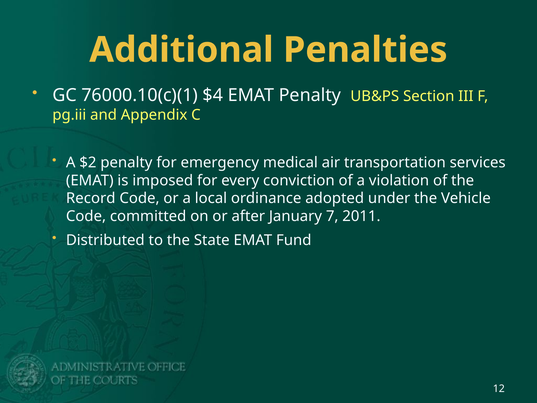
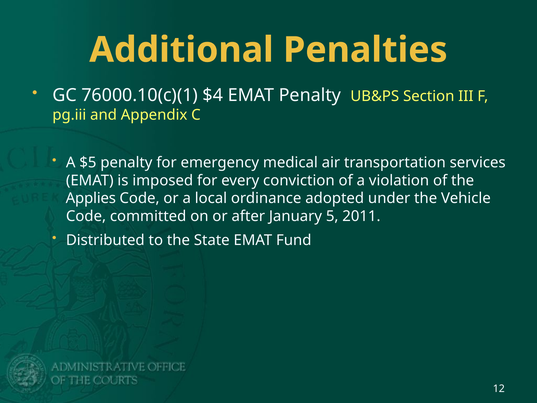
$2: $2 -> $5
Record: Record -> Applies
7: 7 -> 5
